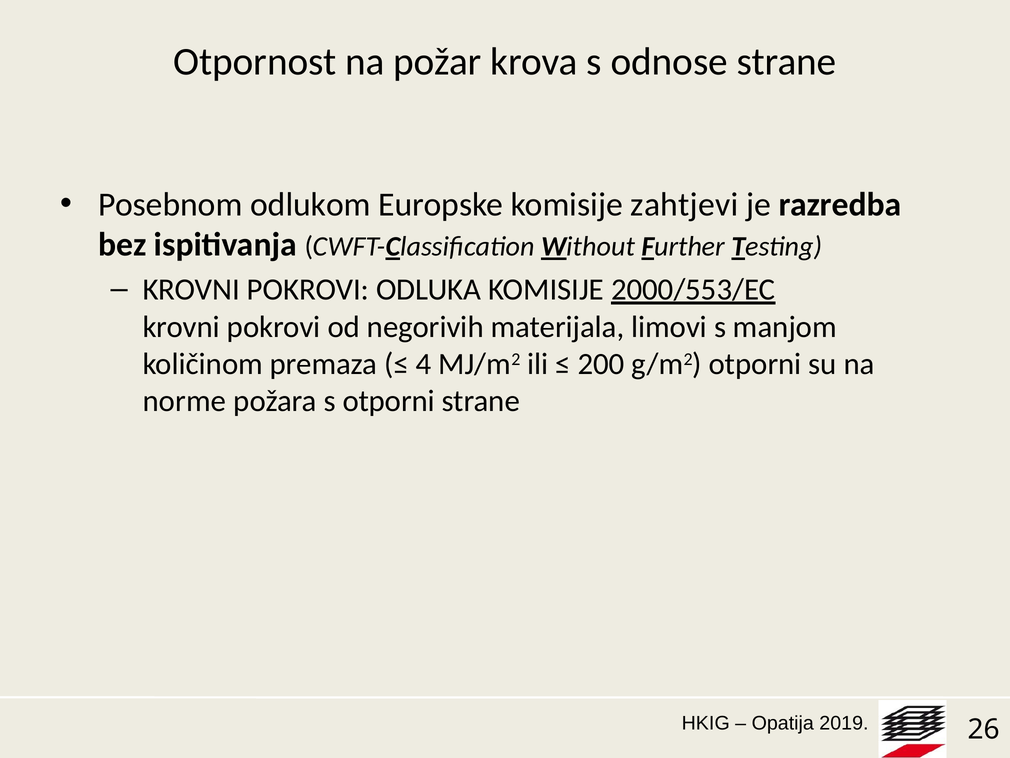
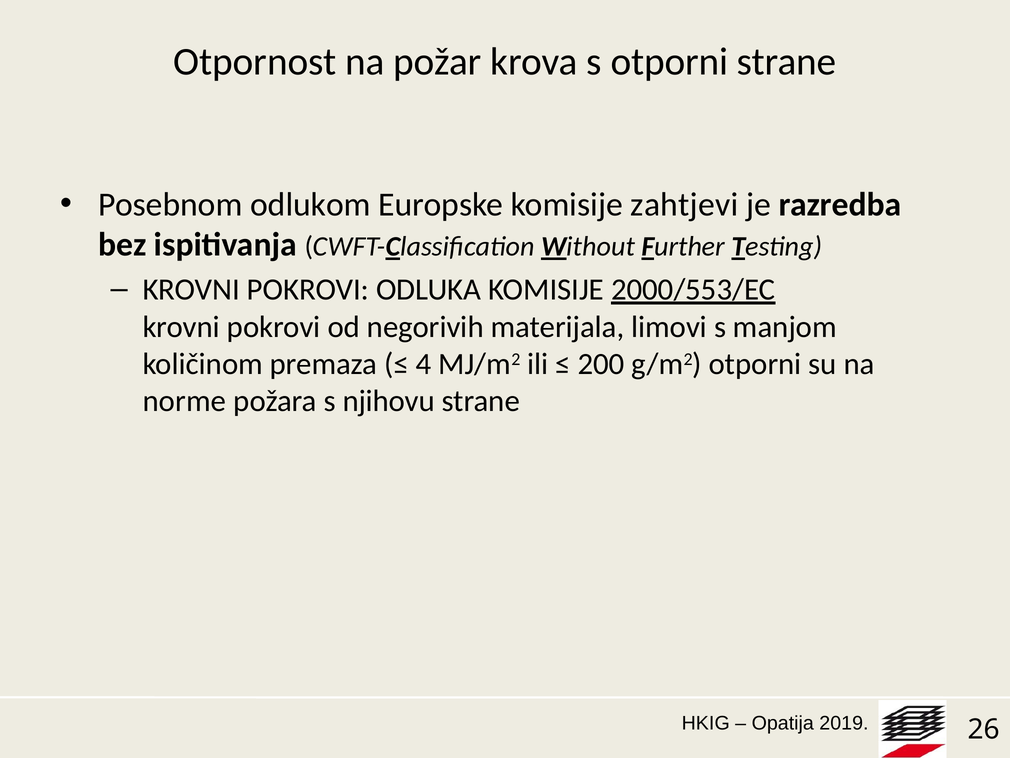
s odnose: odnose -> otporni
s otporni: otporni -> njihovu
